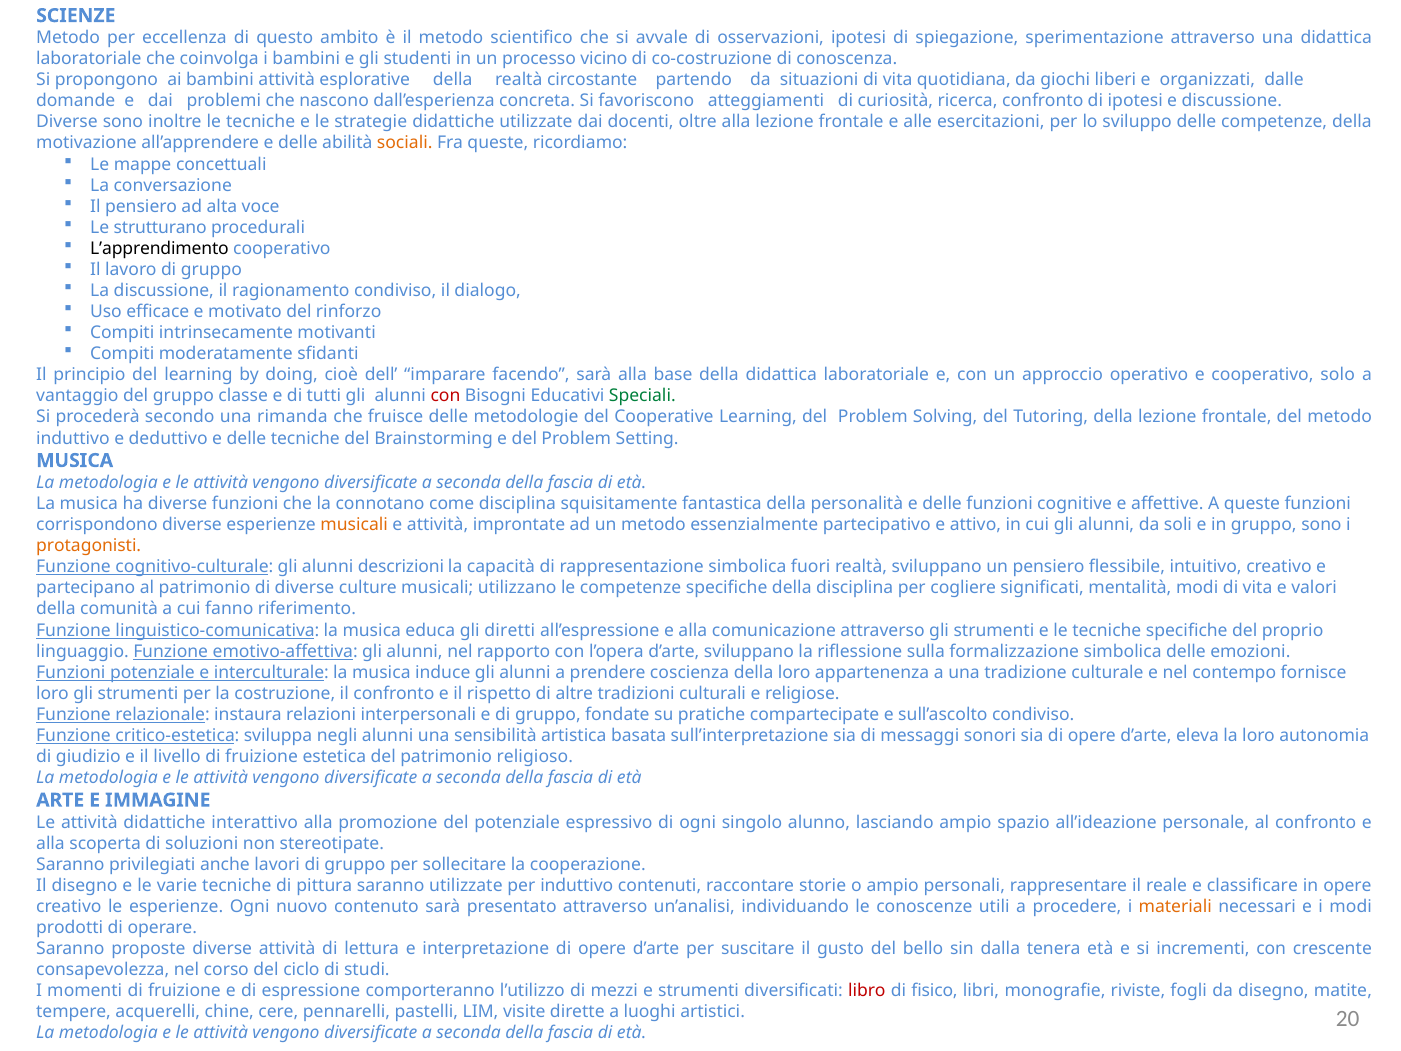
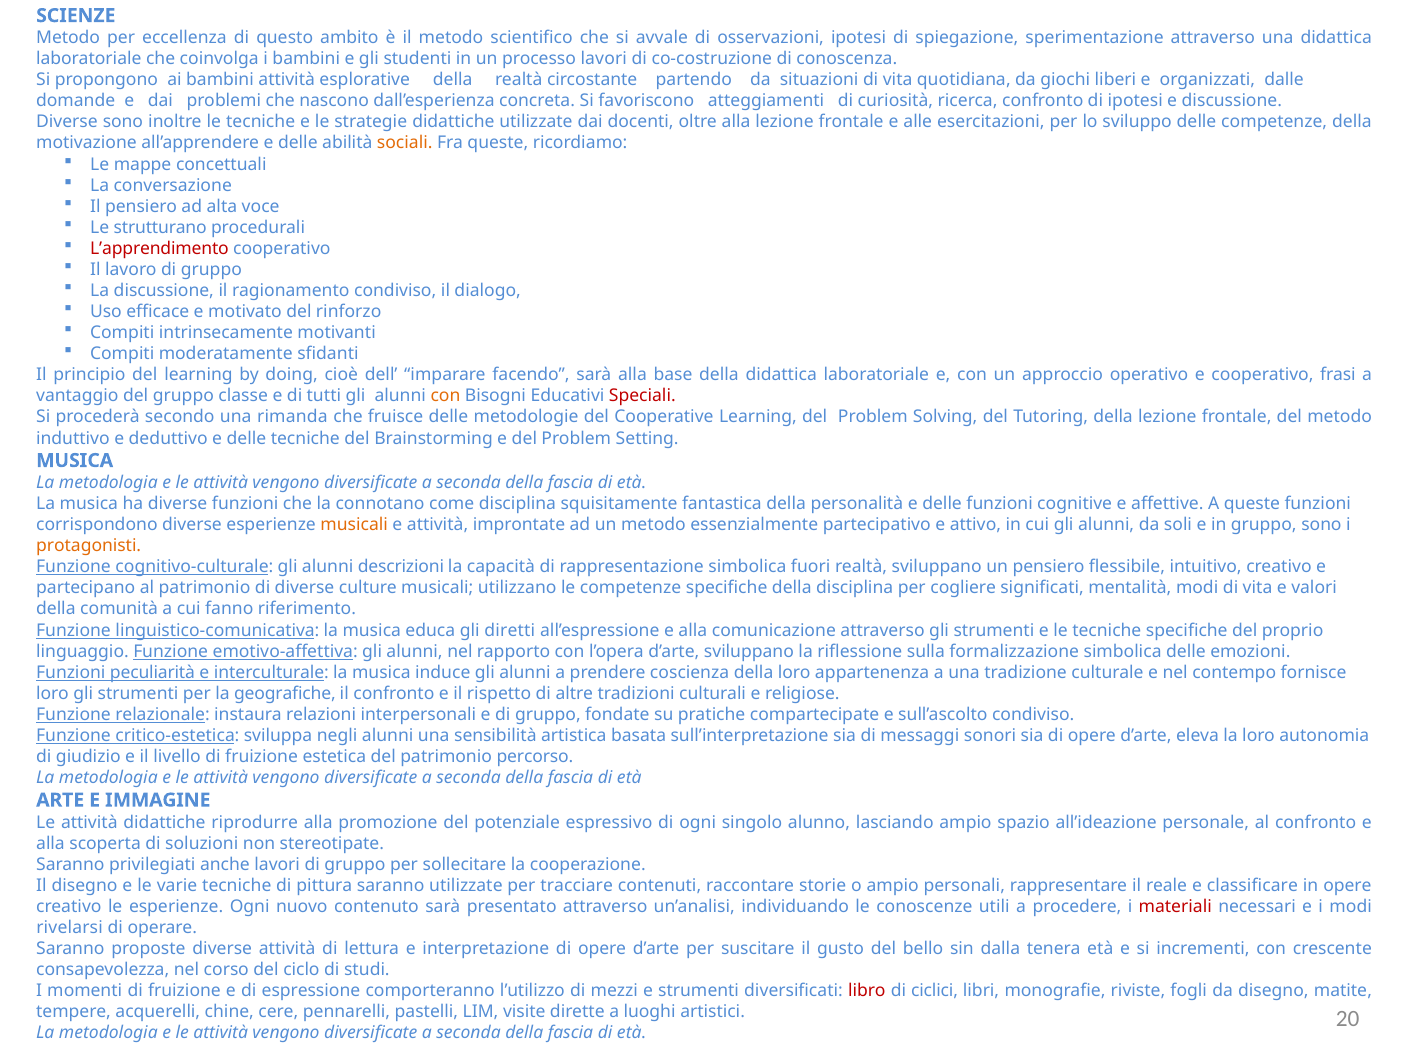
processo vicino: vicino -> lavori
L’apprendimento colour: black -> red
solo: solo -> frasi
con at (445, 396) colour: red -> orange
Speciali colour: green -> red
Funzioni potenziale: potenziale -> peculiarità
costruzione: costruzione -> geografiche
religioso: religioso -> percorso
interattivo: interattivo -> riprodurre
per induttivo: induttivo -> tracciare
materiali colour: orange -> red
prodotti: prodotti -> rivelarsi
fisico: fisico -> ciclici
